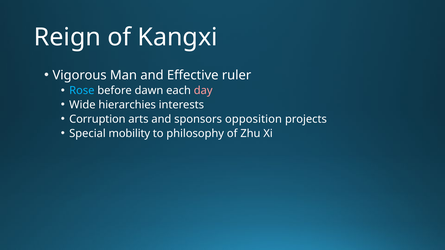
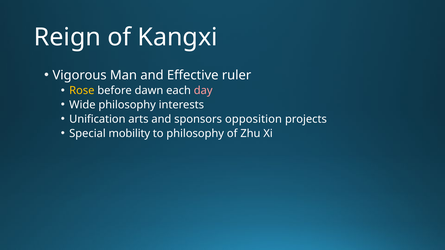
Rose colour: light blue -> yellow
Wide hierarchies: hierarchies -> philosophy
Corruption: Corruption -> Unification
